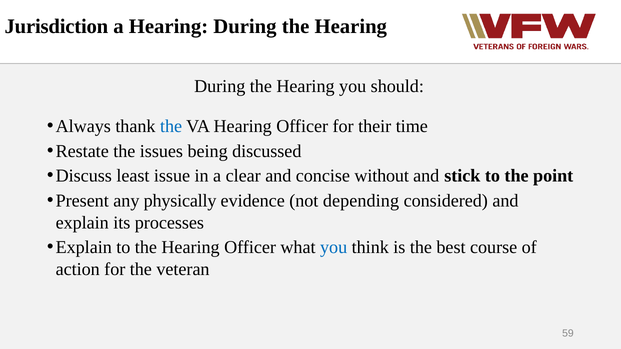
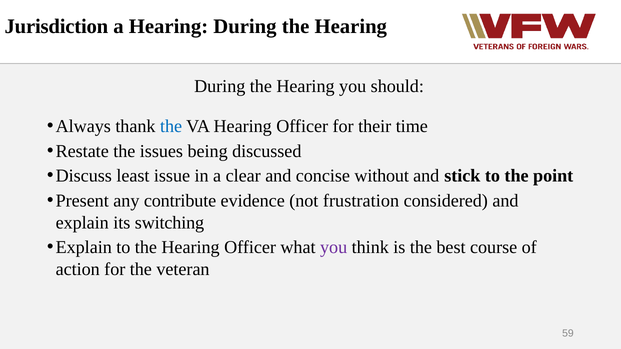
physically: physically -> contribute
depending: depending -> frustration
processes: processes -> switching
you at (334, 248) colour: blue -> purple
